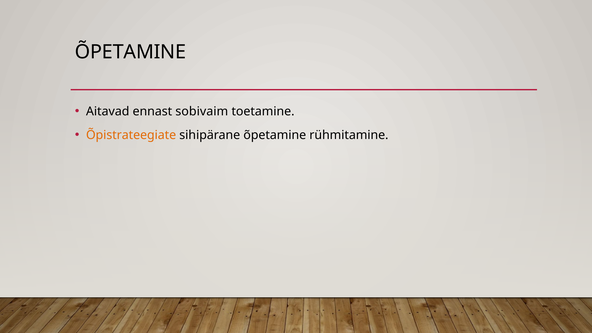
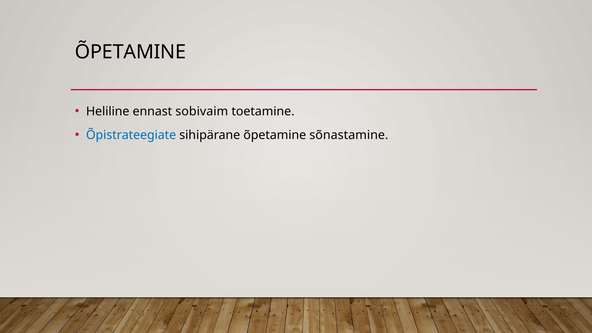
Aitavad: Aitavad -> Heliline
Õpistrateegiate colour: orange -> blue
rühmitamine: rühmitamine -> sõnastamine
